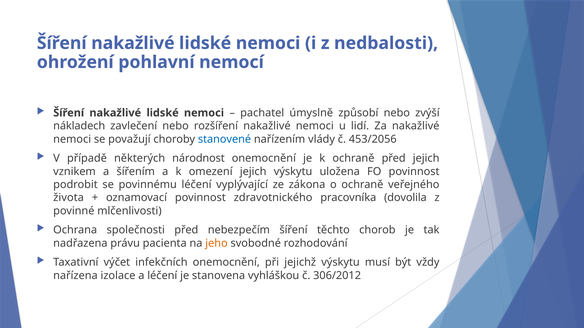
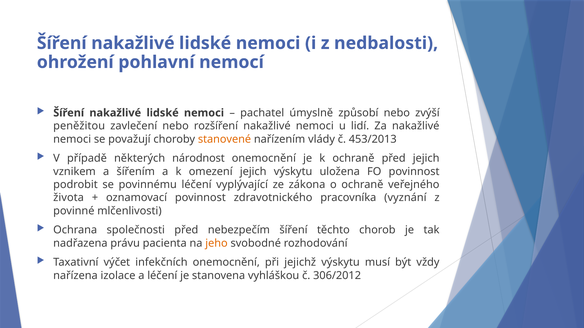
nákladech: nákladech -> peněžitou
stanovené colour: blue -> orange
453/2056: 453/2056 -> 453/2013
dovolila: dovolila -> vyznání
